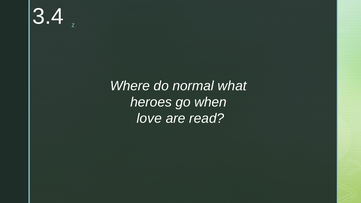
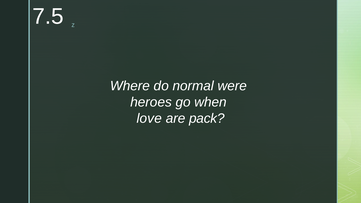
3.4: 3.4 -> 7.5
what: what -> were
read: read -> pack
